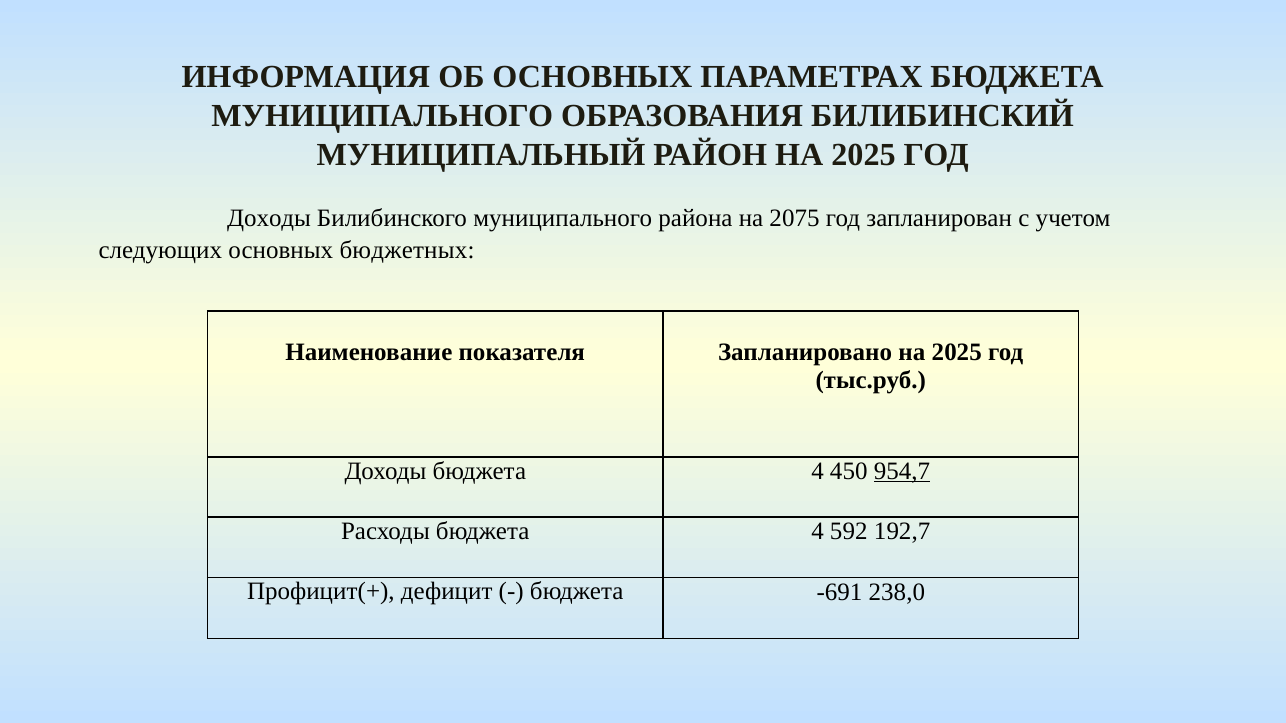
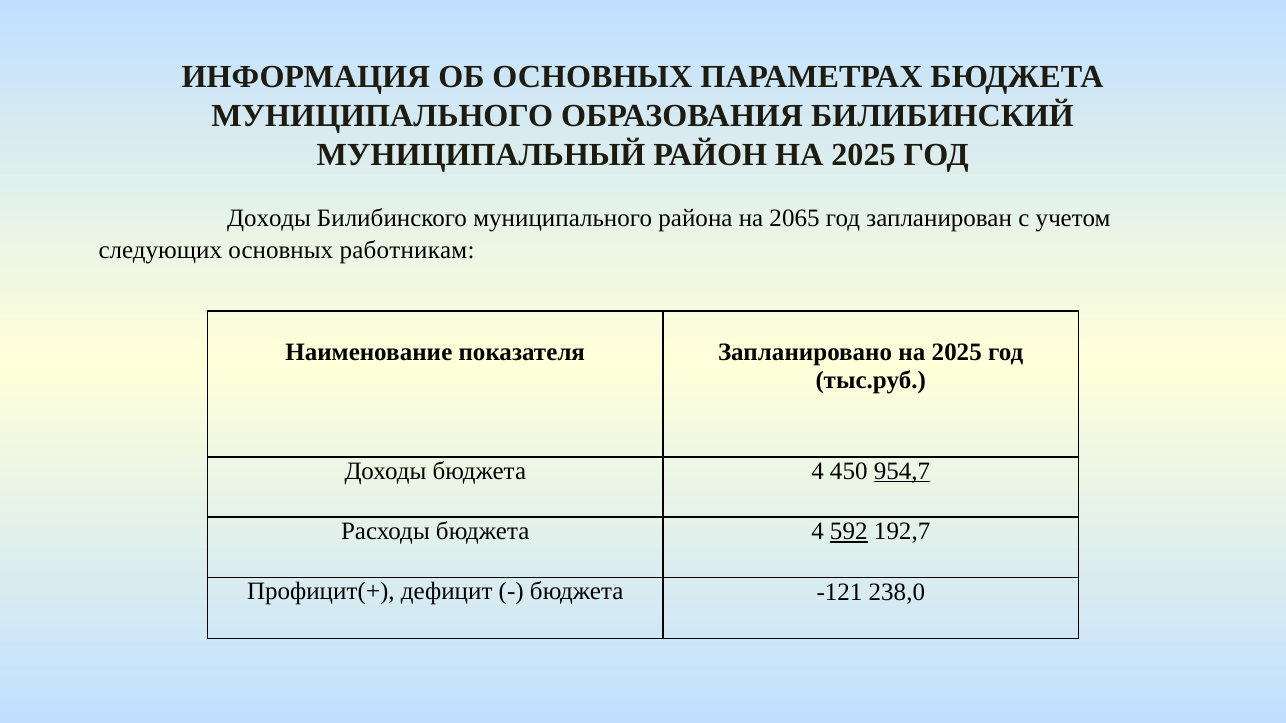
2075: 2075 -> 2065
бюджетных: бюджетных -> работникам
592 underline: none -> present
-691: -691 -> -121
